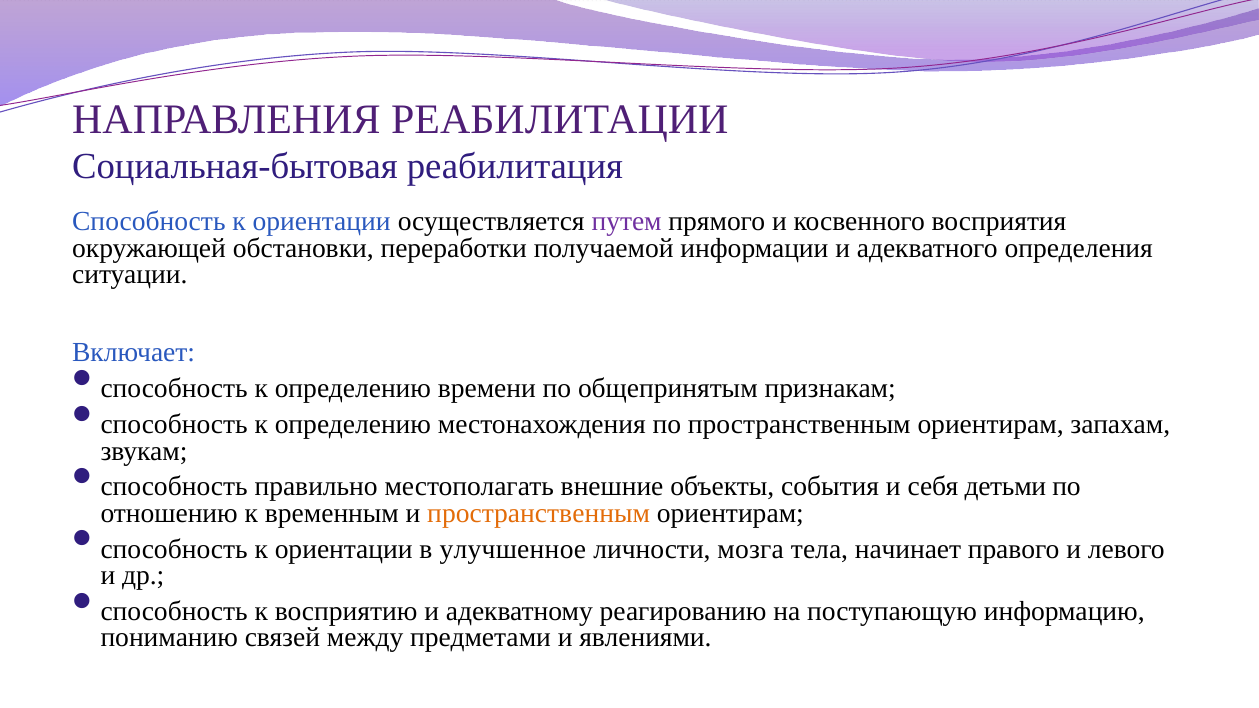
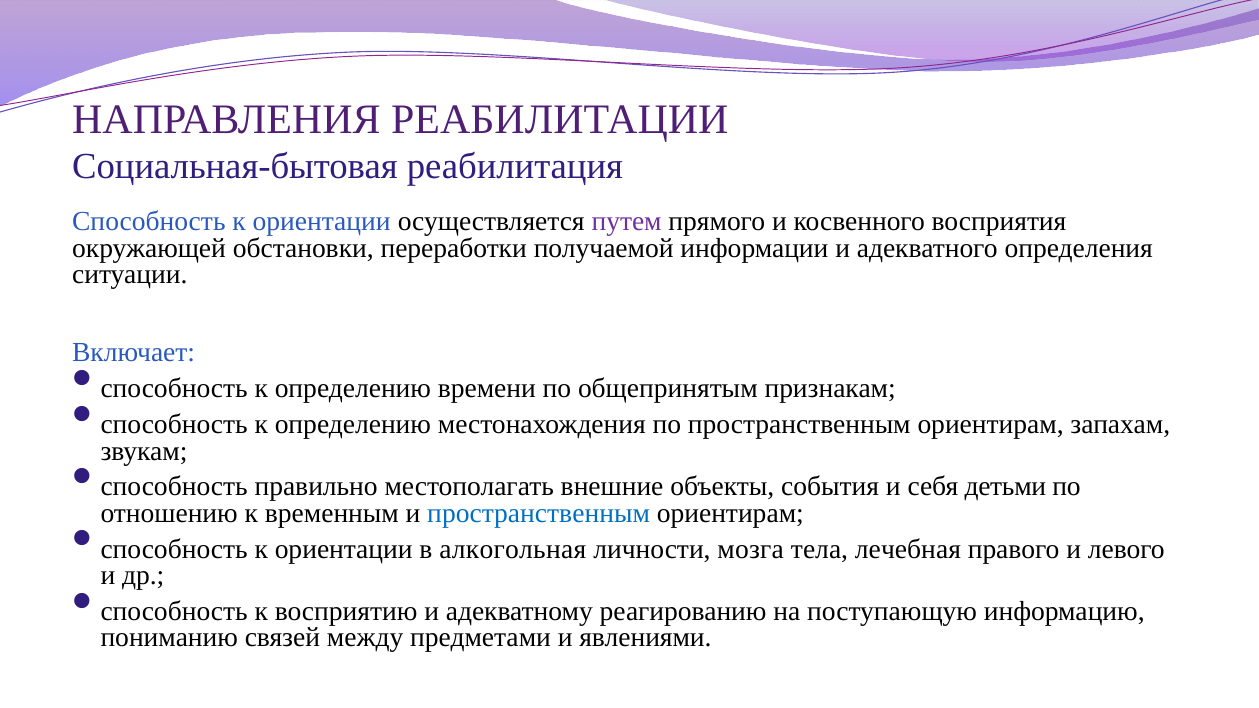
пространственным at (539, 513) colour: orange -> blue
улучшенное: улучшенное -> алкогольная
начинает: начинает -> лечебная
